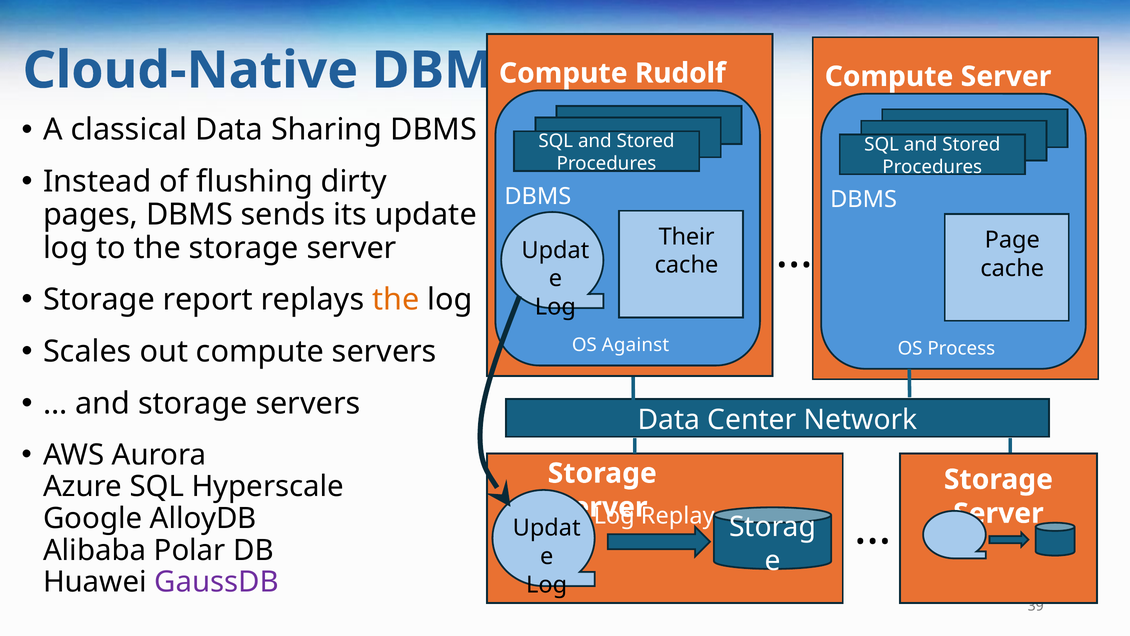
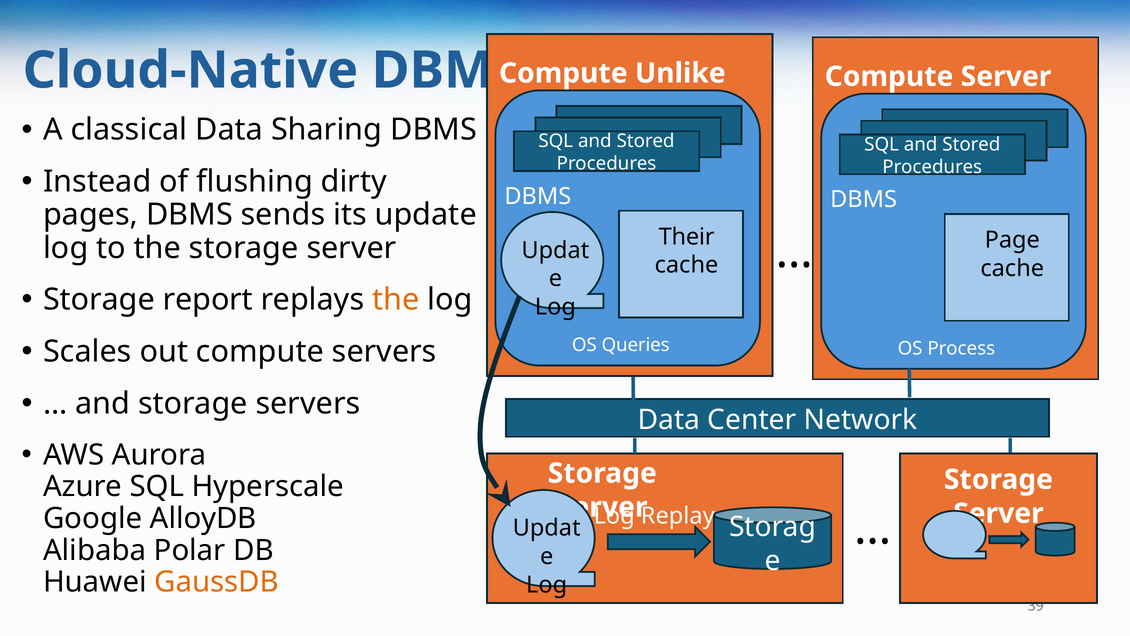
Rudolf: Rudolf -> Unlike
Against: Against -> Queries
GaussDB colour: purple -> orange
